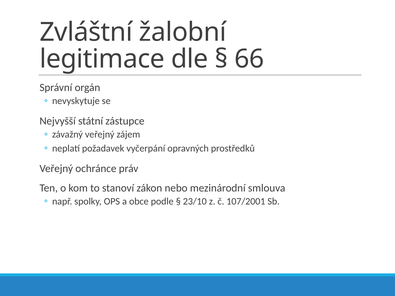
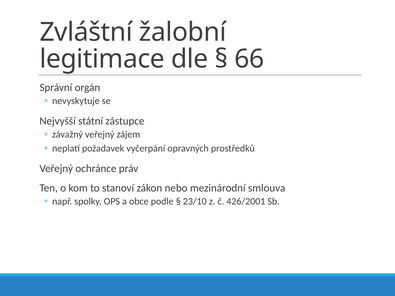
107/2001: 107/2001 -> 426/2001
